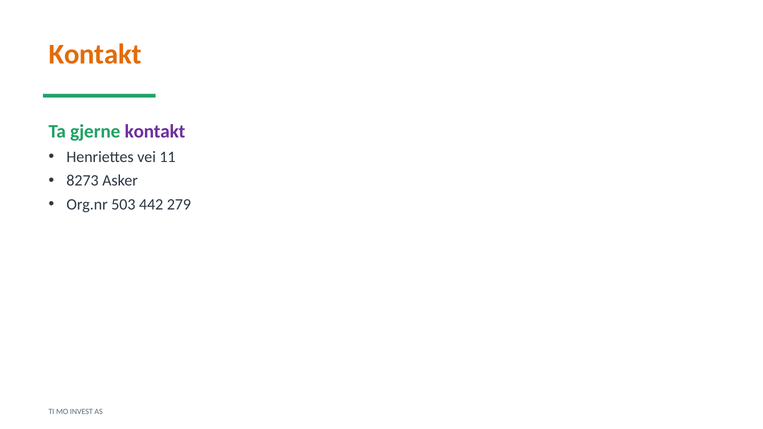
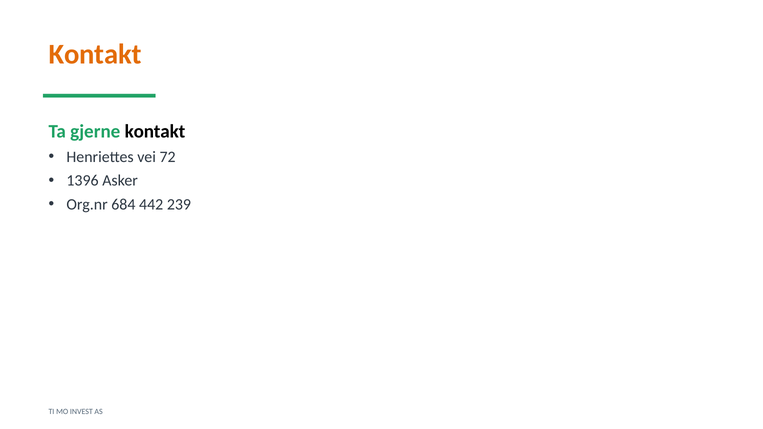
kontakt at (155, 131) colour: purple -> black
11: 11 -> 72
8273: 8273 -> 1396
503: 503 -> 684
279: 279 -> 239
